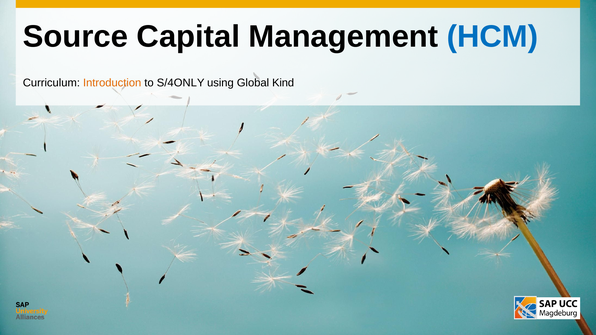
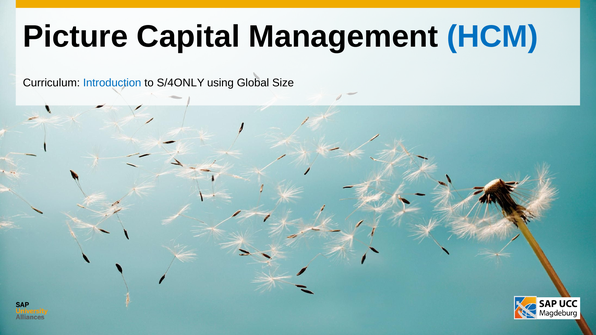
Source: Source -> Picture
Introduction colour: orange -> blue
Kind: Kind -> Size
